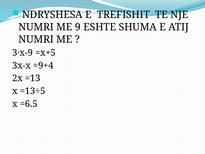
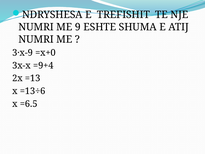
=x+5: =x+5 -> =x+0
=13÷5: =13÷5 -> =13÷6
